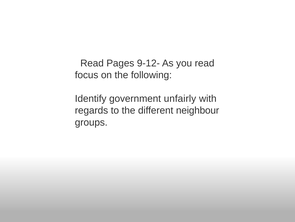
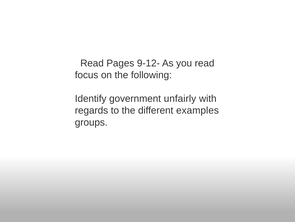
neighbour: neighbour -> examples
